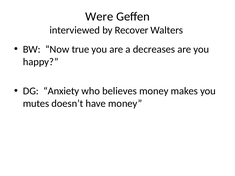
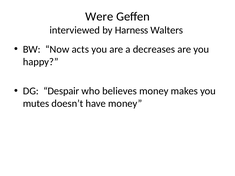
Recover: Recover -> Harness
true: true -> acts
Anxiety: Anxiety -> Despair
